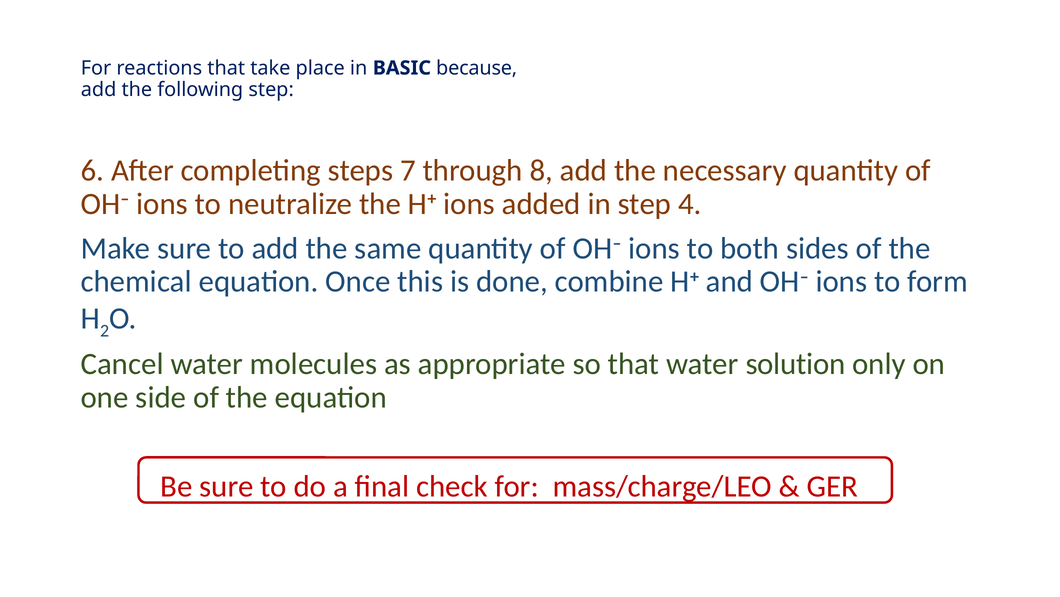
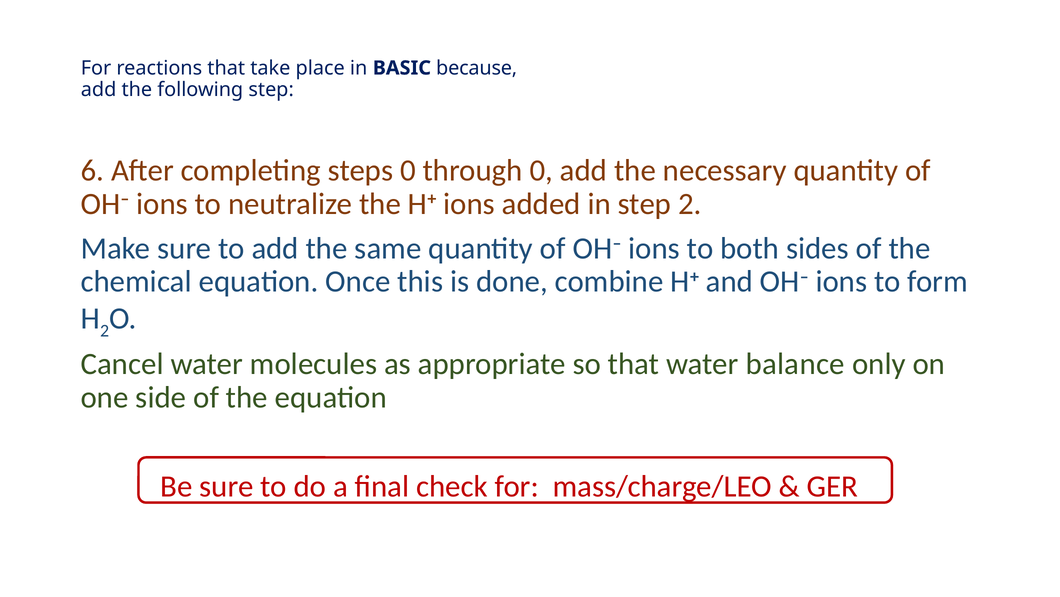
steps 7: 7 -> 0
through 8: 8 -> 0
step 4: 4 -> 2
solution: solution -> balance
